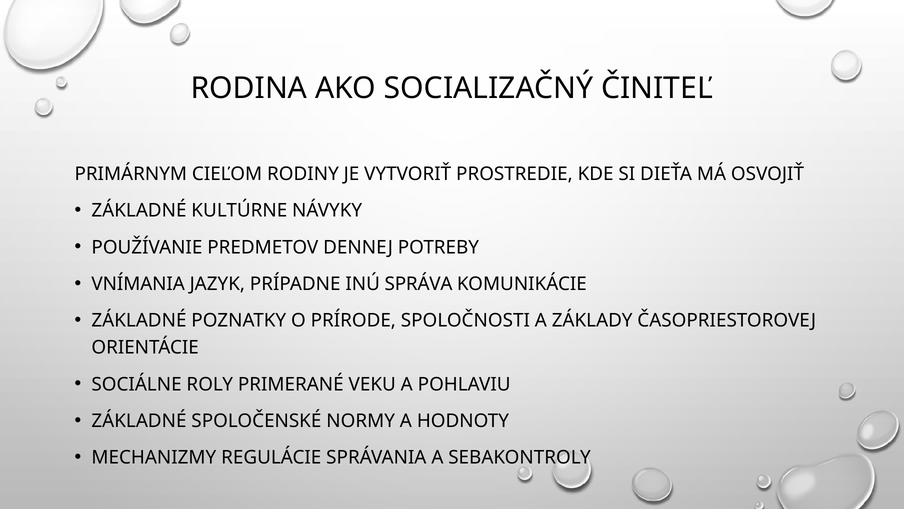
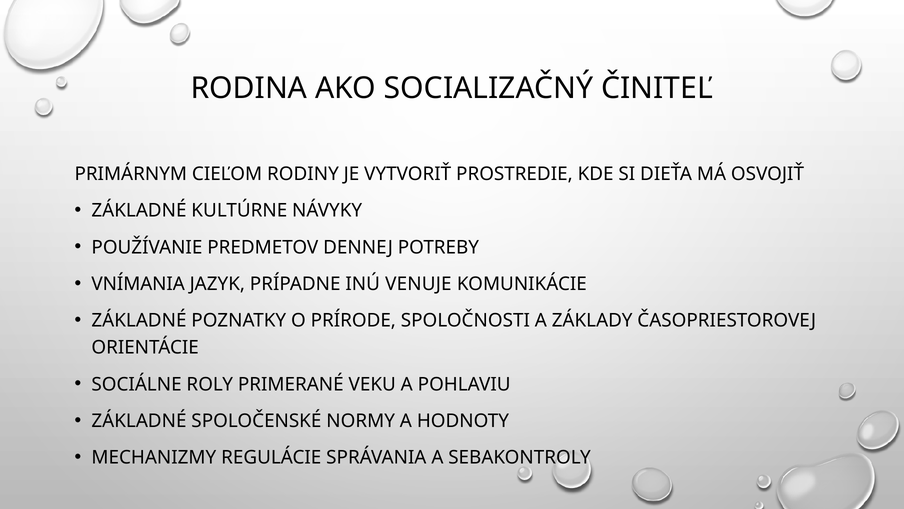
SPRÁVA: SPRÁVA -> VENUJE
